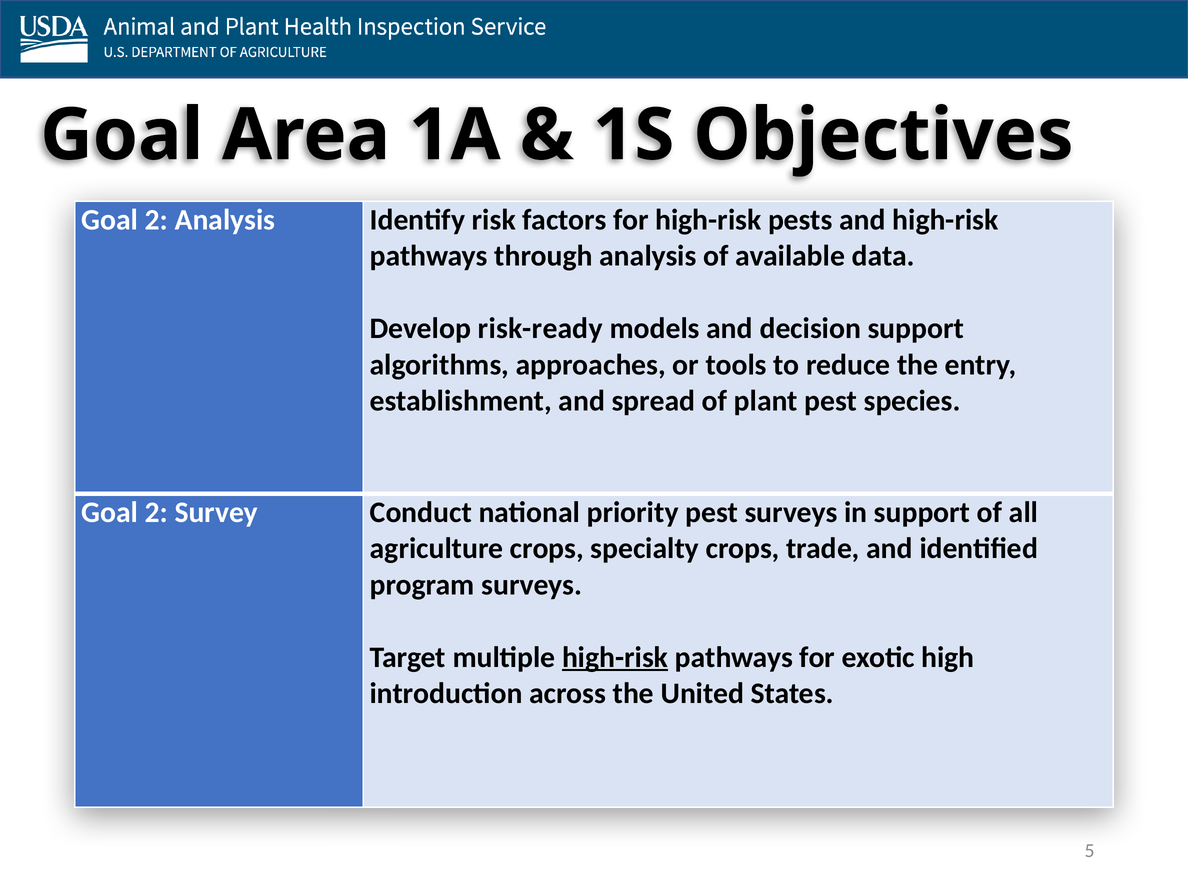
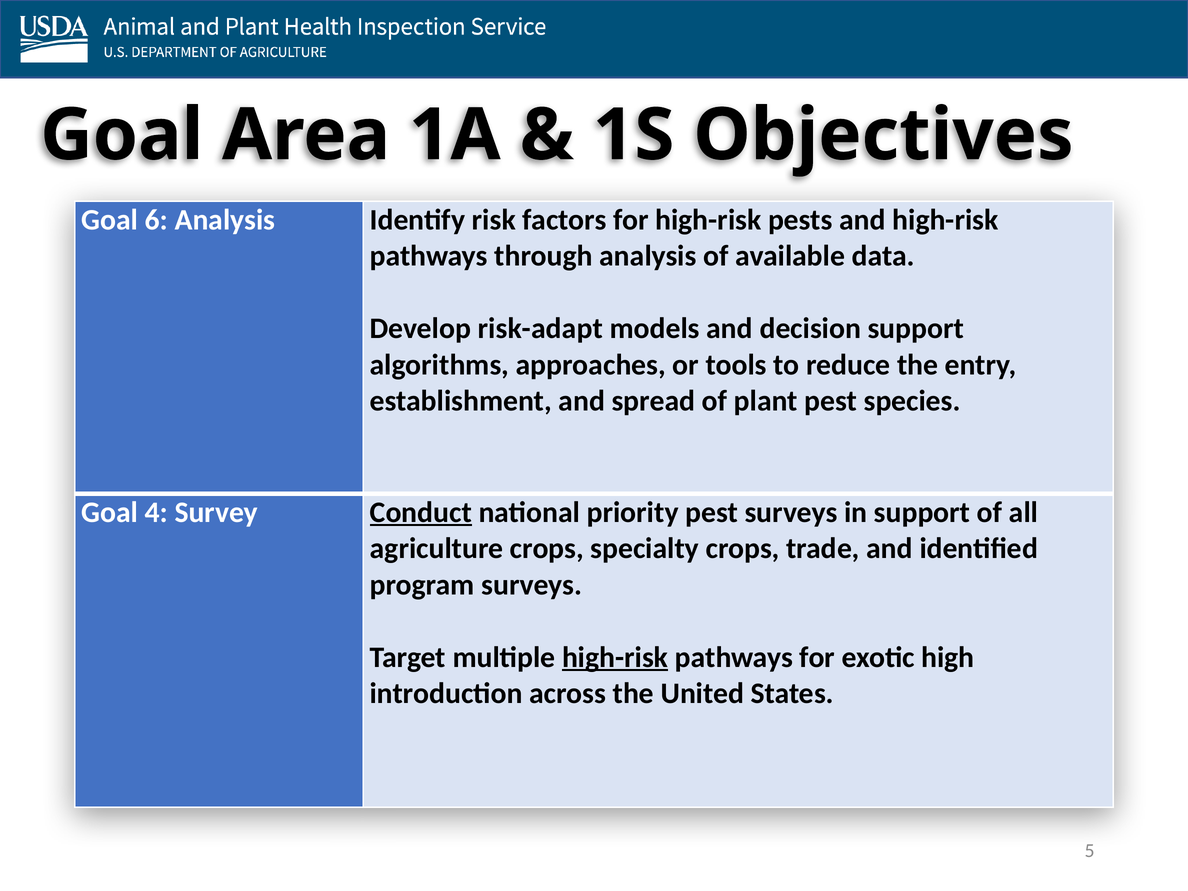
2 at (156, 220): 2 -> 6
risk-ready: risk-ready -> risk-adapt
2 at (156, 512): 2 -> 4
Conduct underline: none -> present
